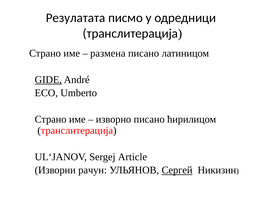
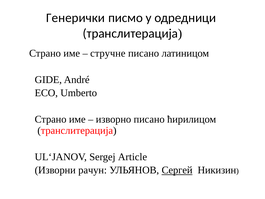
Резулатата: Резулатата -> Генерички
размена: размена -> стручне
GIDE underline: present -> none
